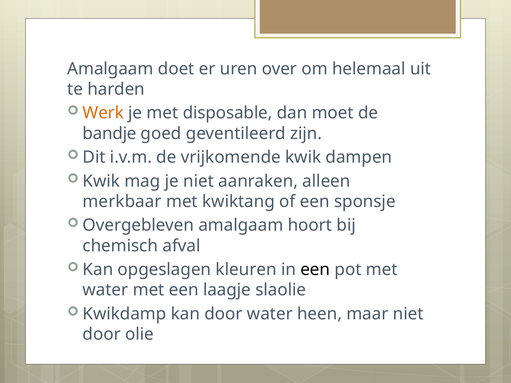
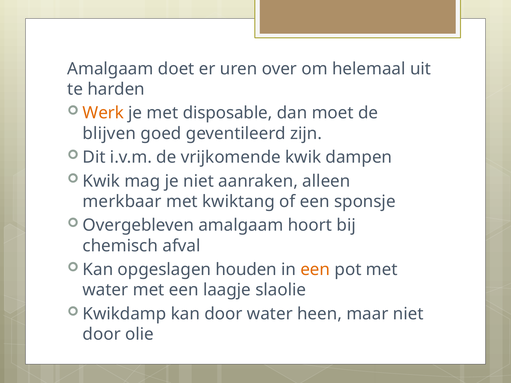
bandje: bandje -> blijven
kleuren: kleuren -> houden
een at (315, 270) colour: black -> orange
